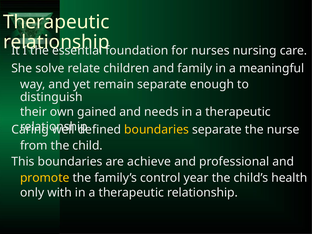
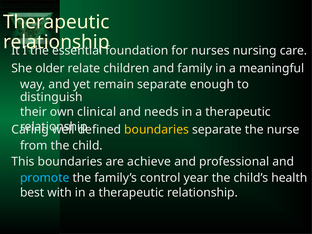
solve: solve -> older
gained: gained -> clinical
promote colour: yellow -> light blue
only: only -> best
